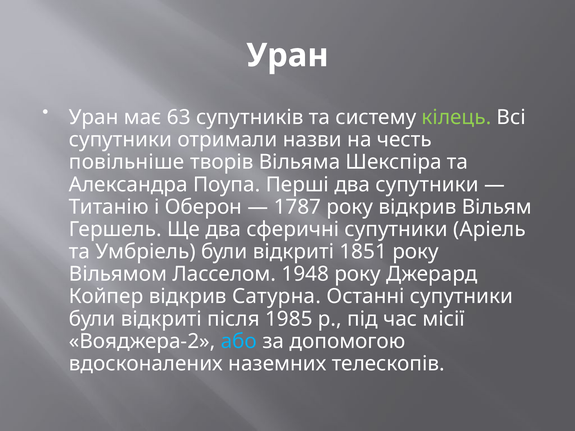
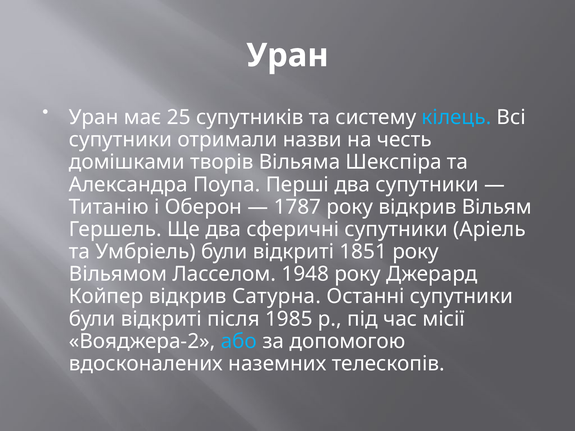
63: 63 -> 25
кілець colour: light green -> light blue
повільніше: повільніше -> домішками
